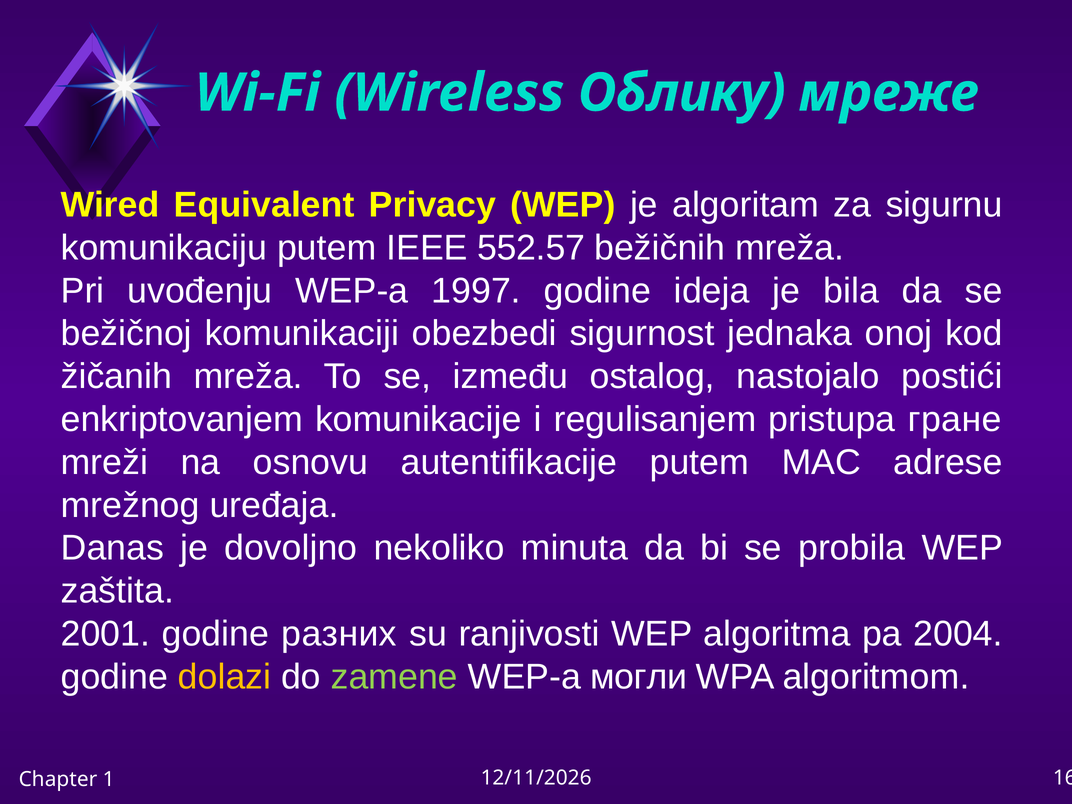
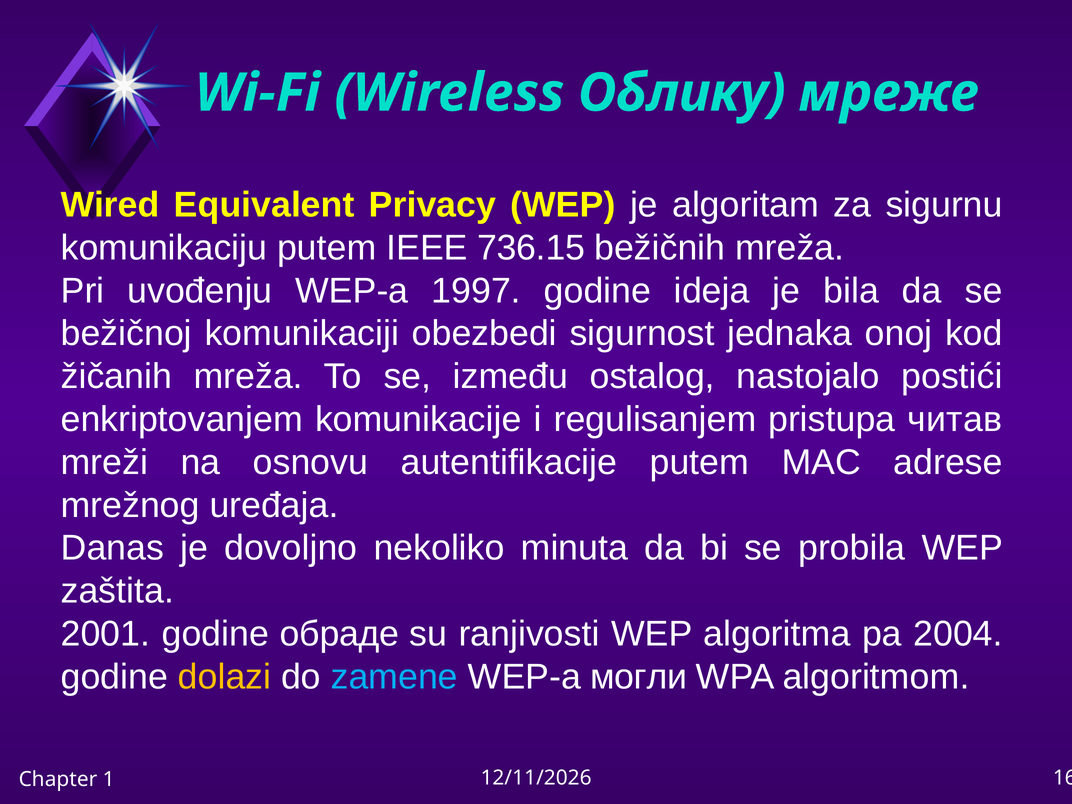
552.57: 552.57 -> 736.15
гране: гране -> читав
разних: разних -> обраде
zamene colour: light green -> light blue
